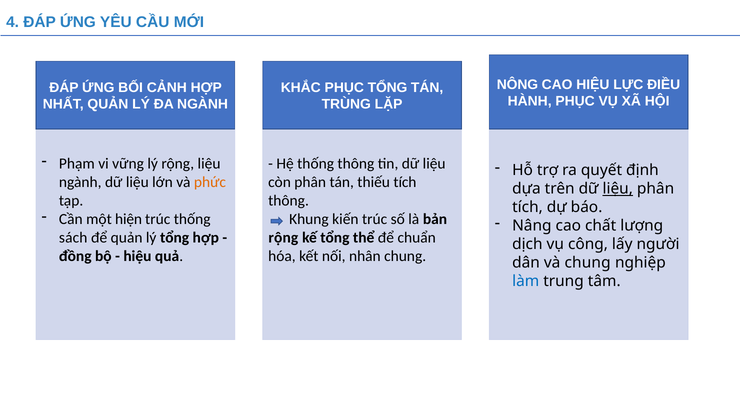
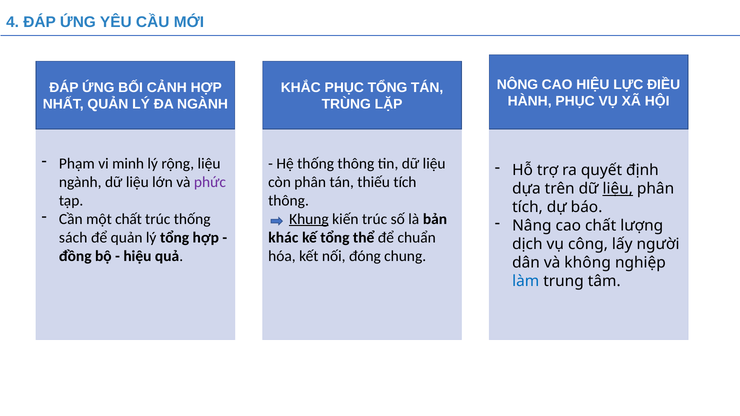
vững: vững -> minh
phức colour: orange -> purple
một hiện: hiện -> chất
Khung underline: none -> present
rộng at (283, 238): rộng -> khác
nhân: nhân -> đóng
và chung: chung -> không
